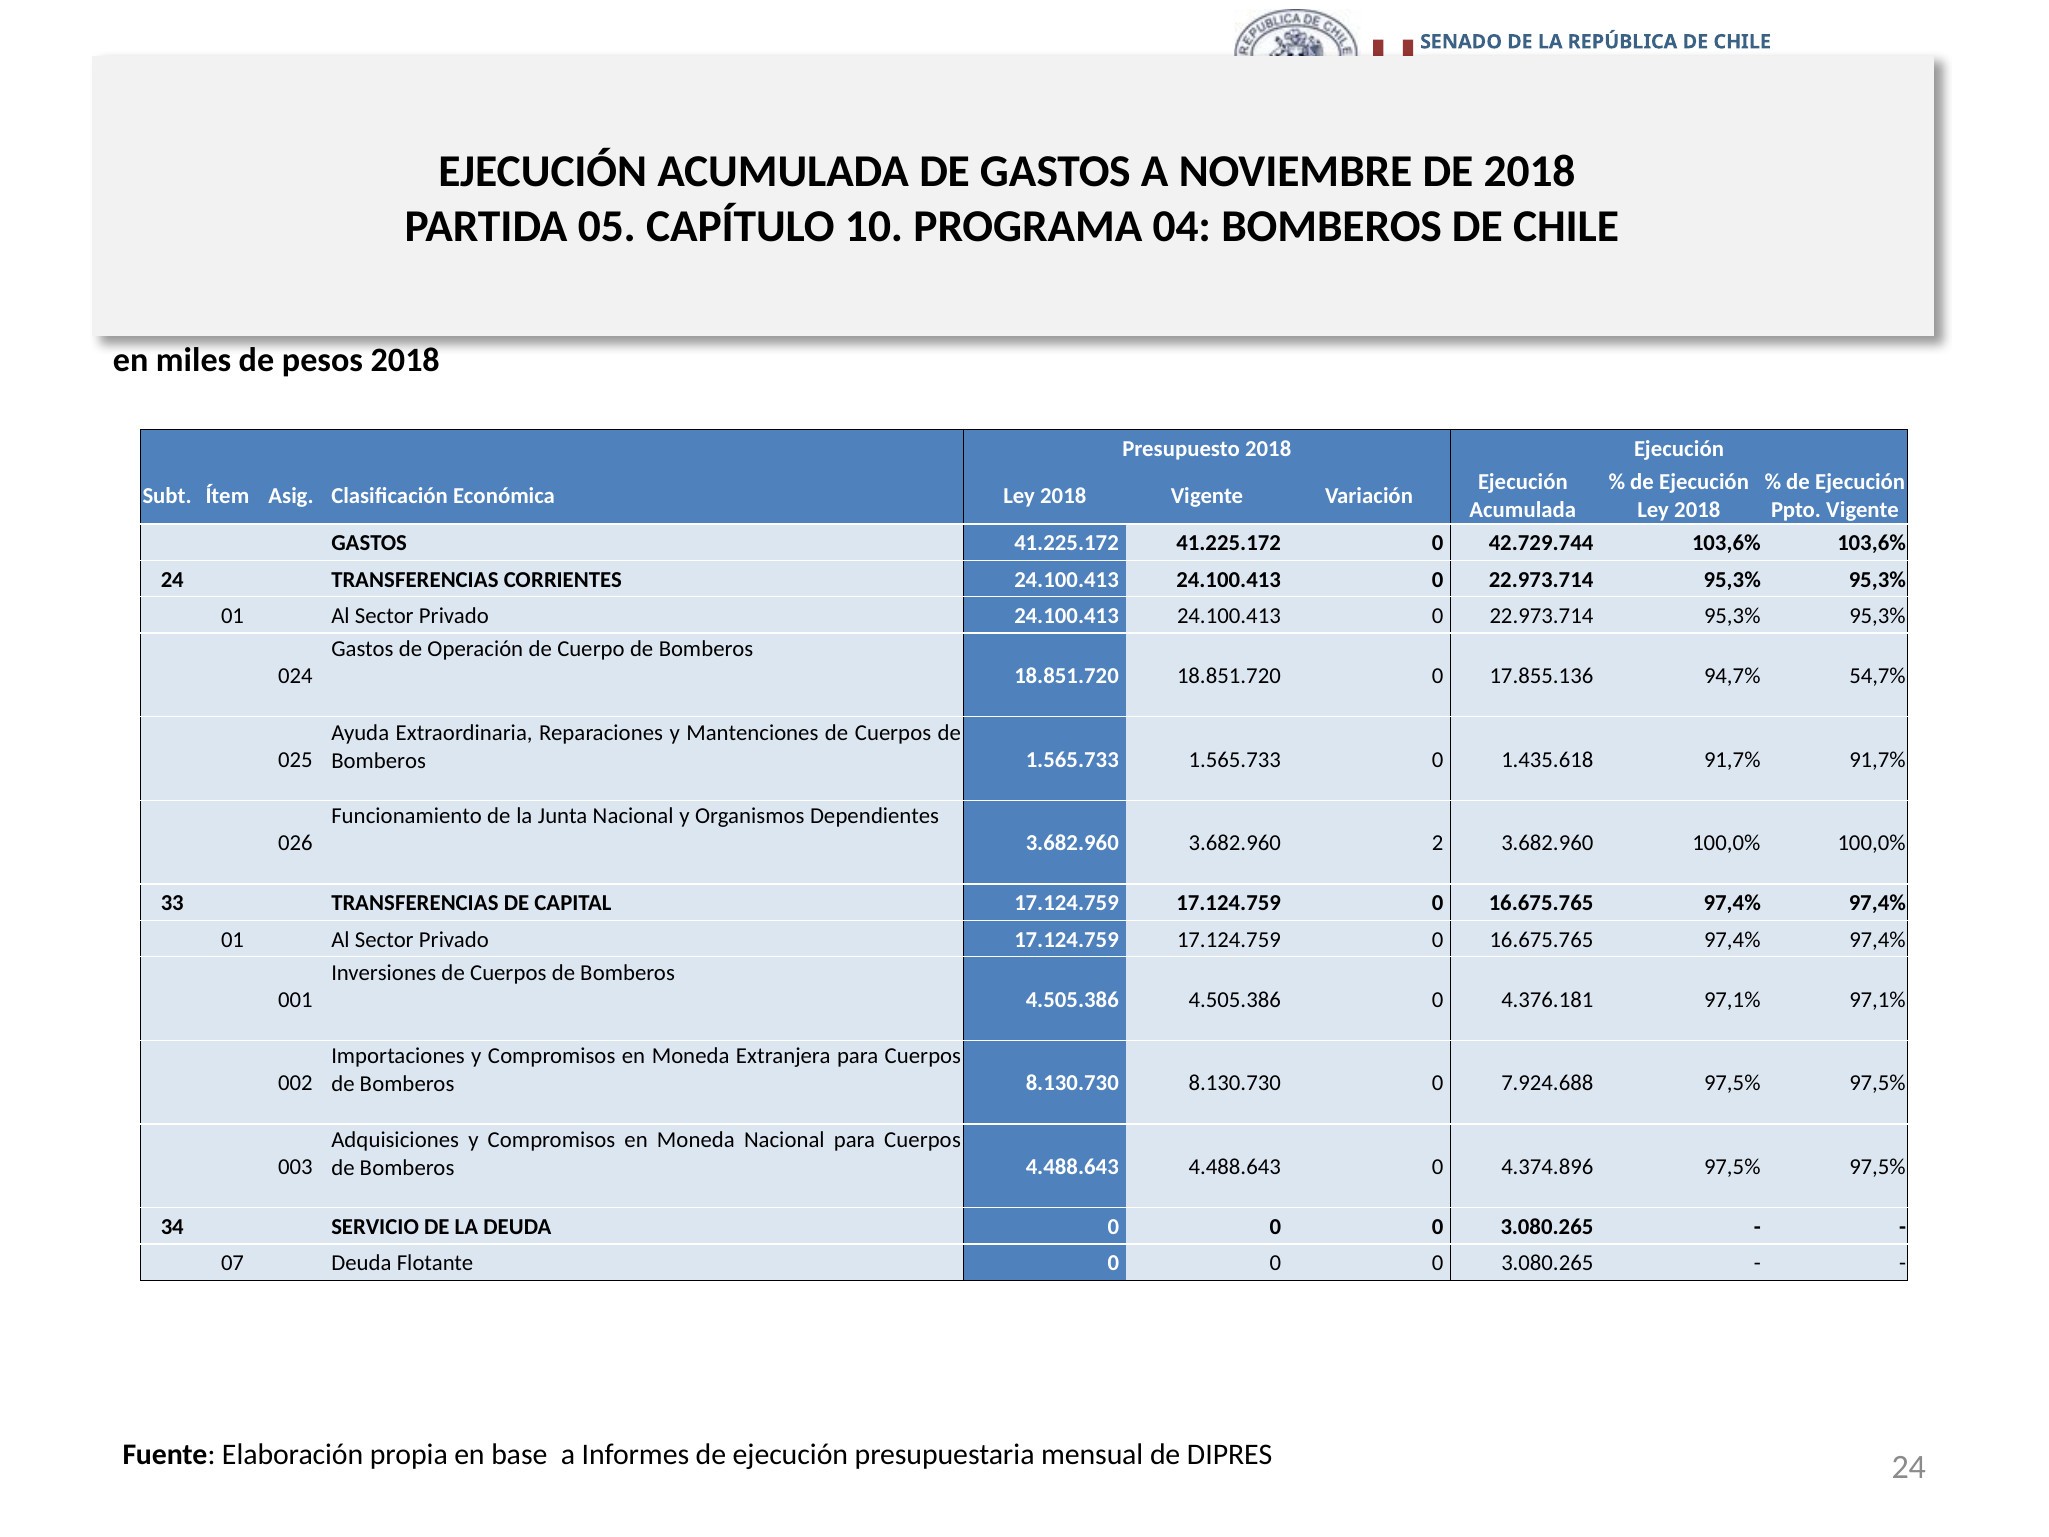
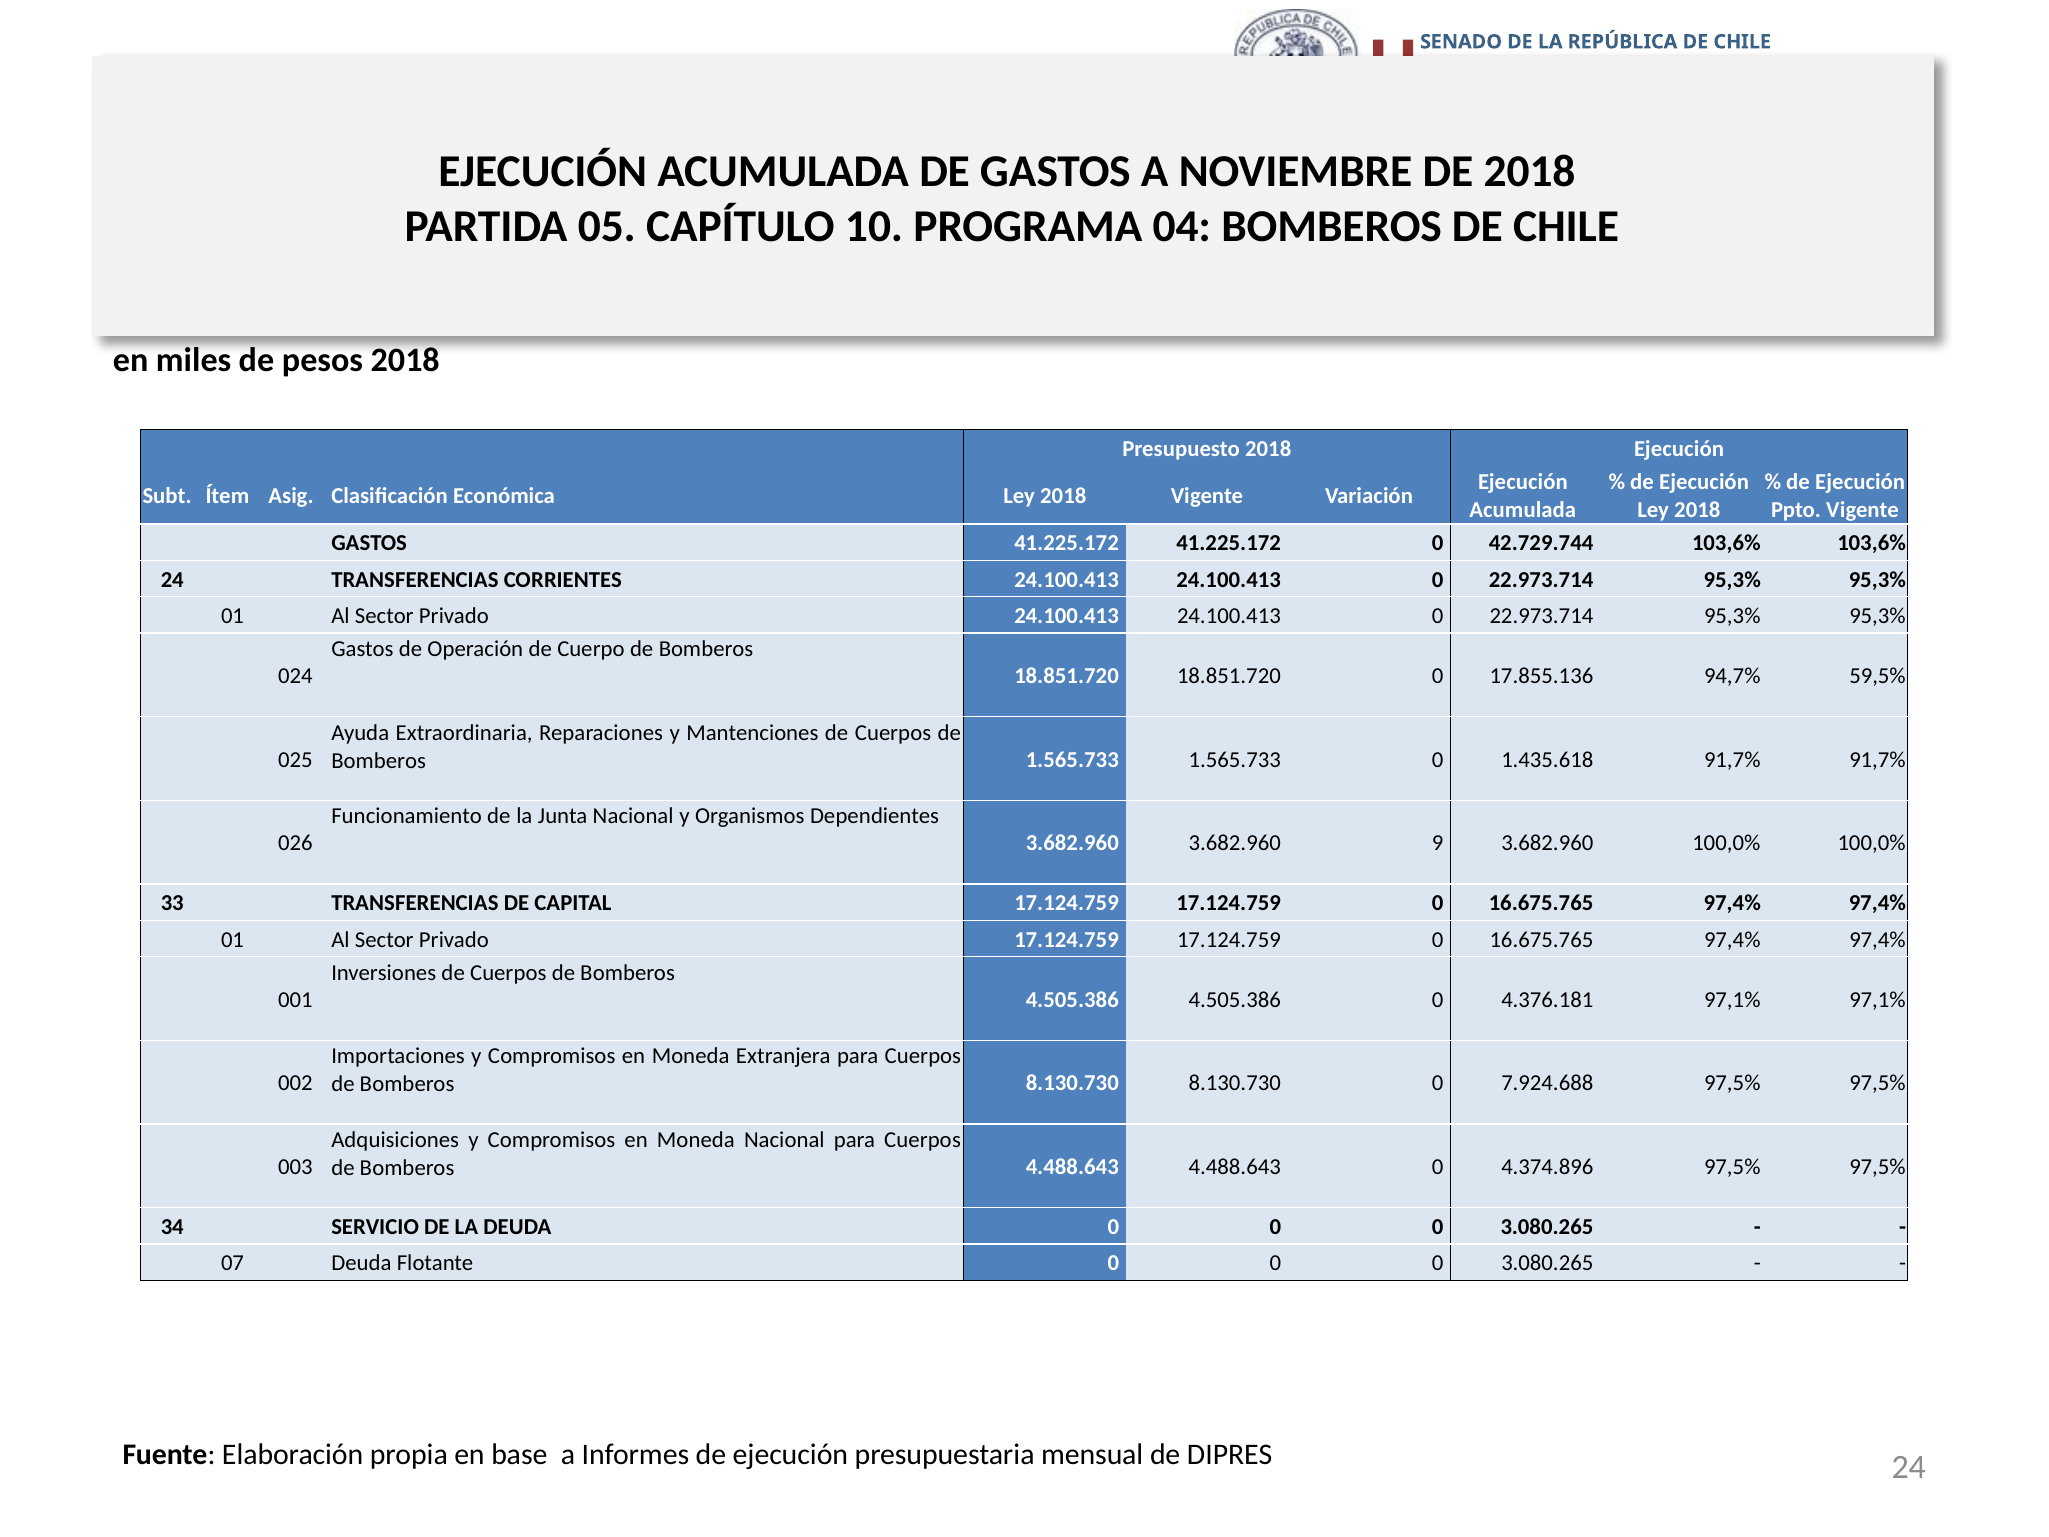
54,7%: 54,7% -> 59,5%
2: 2 -> 9
